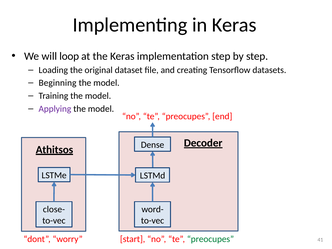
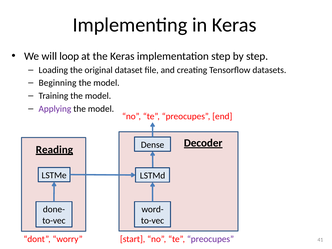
Athitsos: Athitsos -> Reading
close-: close- -> done-
preocupes at (210, 239) colour: green -> purple
